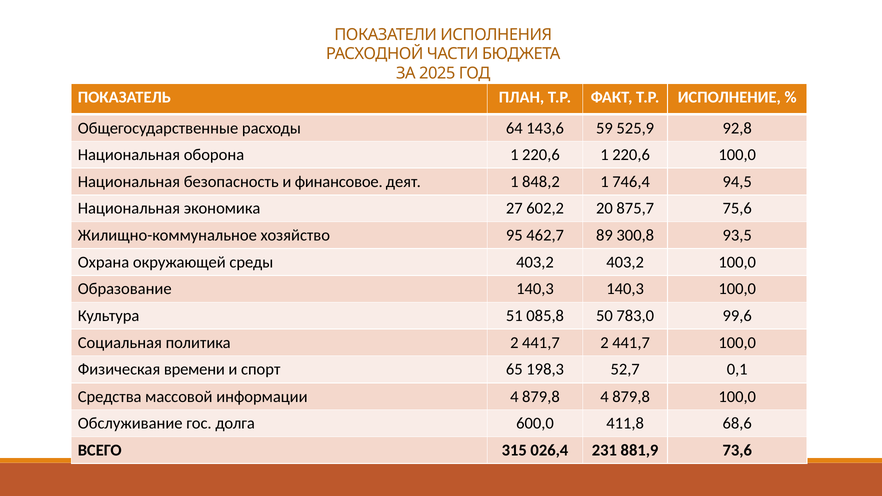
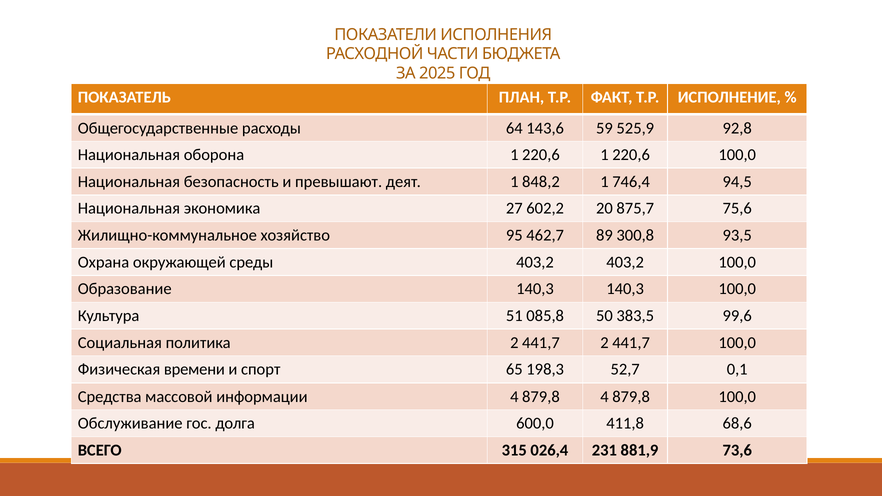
финансовое: финансовое -> превышают
783,0: 783,0 -> 383,5
